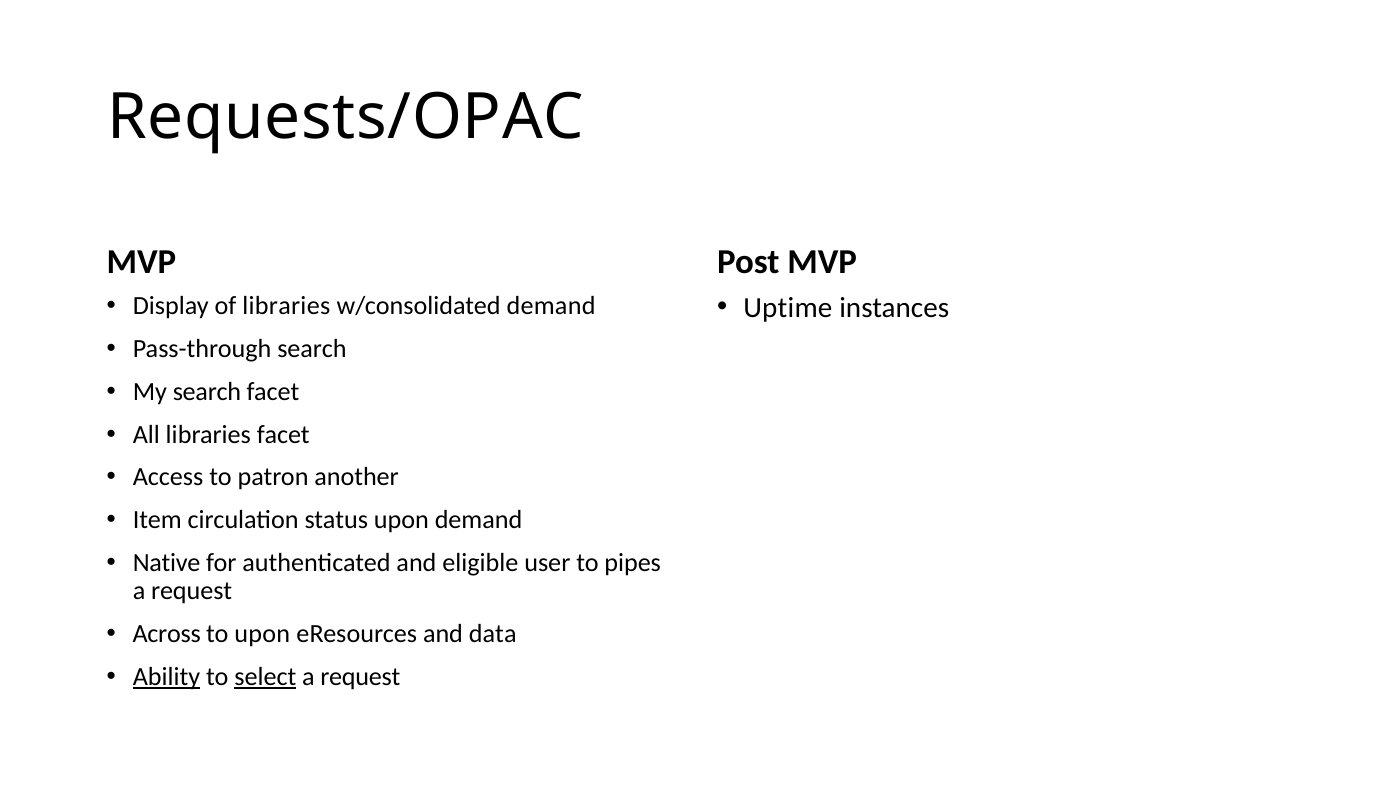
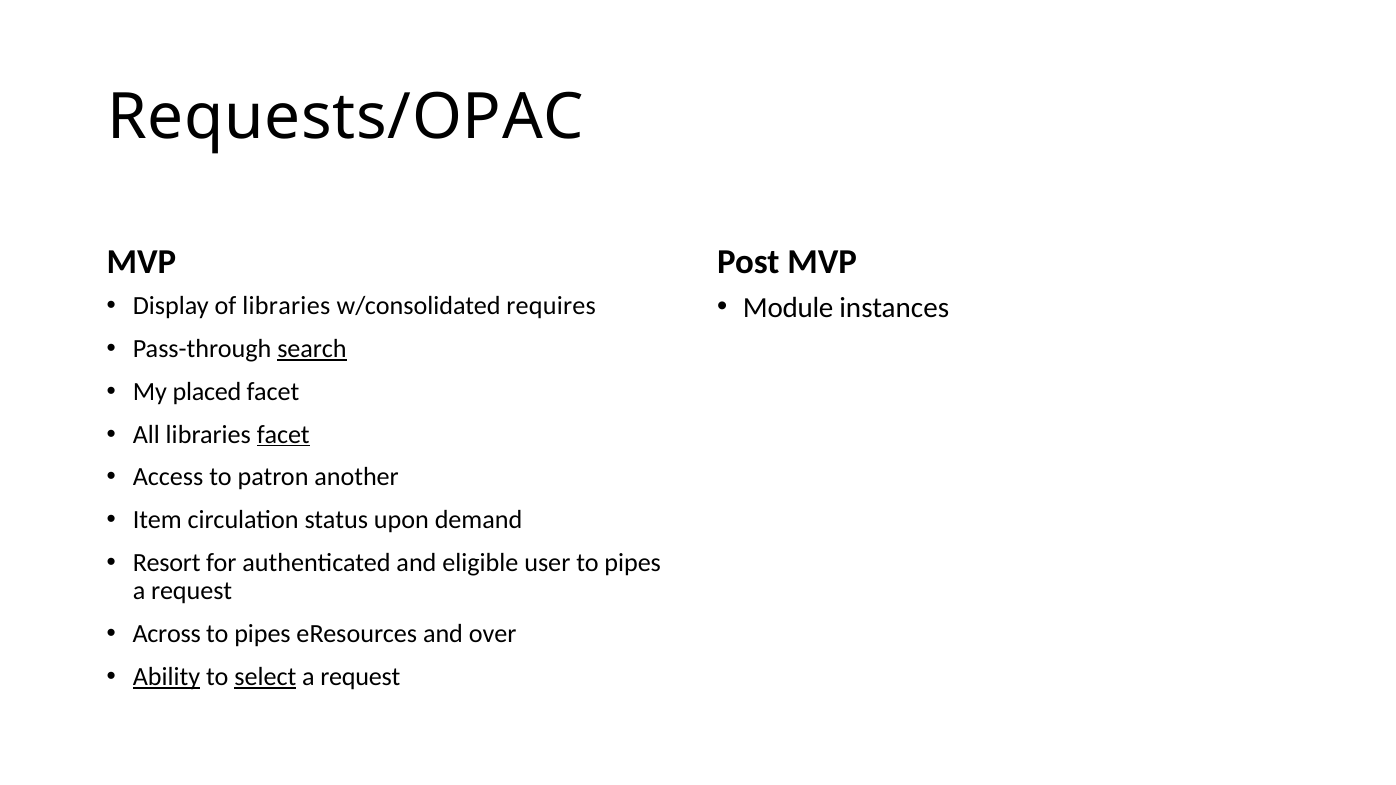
w/consolidated demand: demand -> requires
Uptime: Uptime -> Module
search at (312, 349) underline: none -> present
My search: search -> placed
facet at (283, 435) underline: none -> present
Native: Native -> Resort
upon at (262, 634): upon -> pipes
data: data -> over
